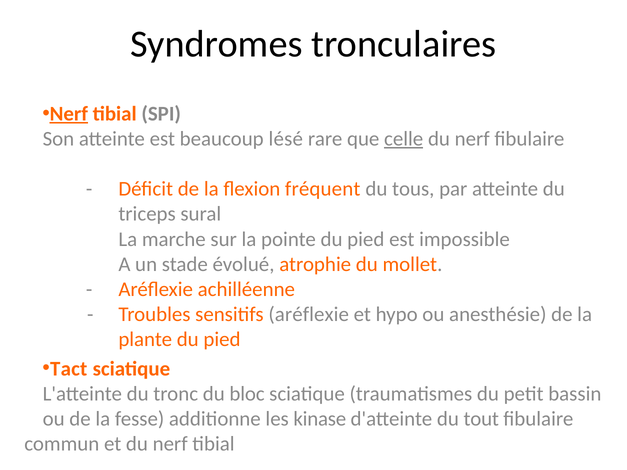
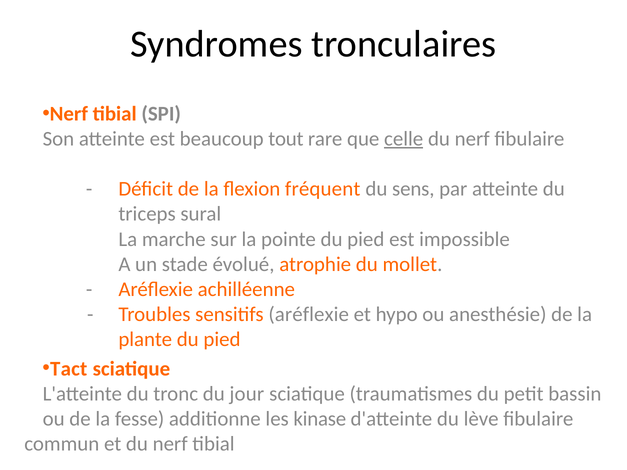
Nerf at (69, 114) underline: present -> none
lésé: lésé -> tout
tous: tous -> sens
bloc: bloc -> jour
tout: tout -> lève
